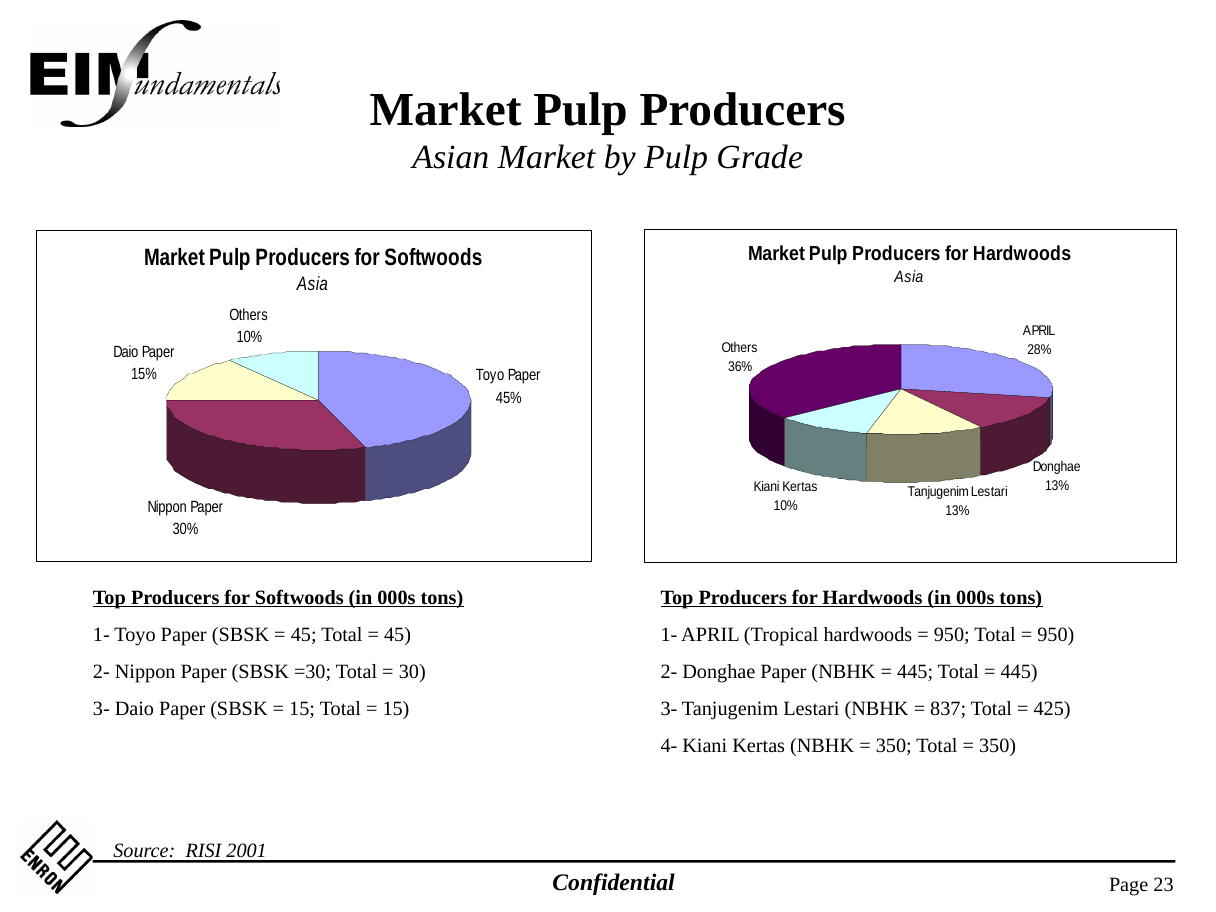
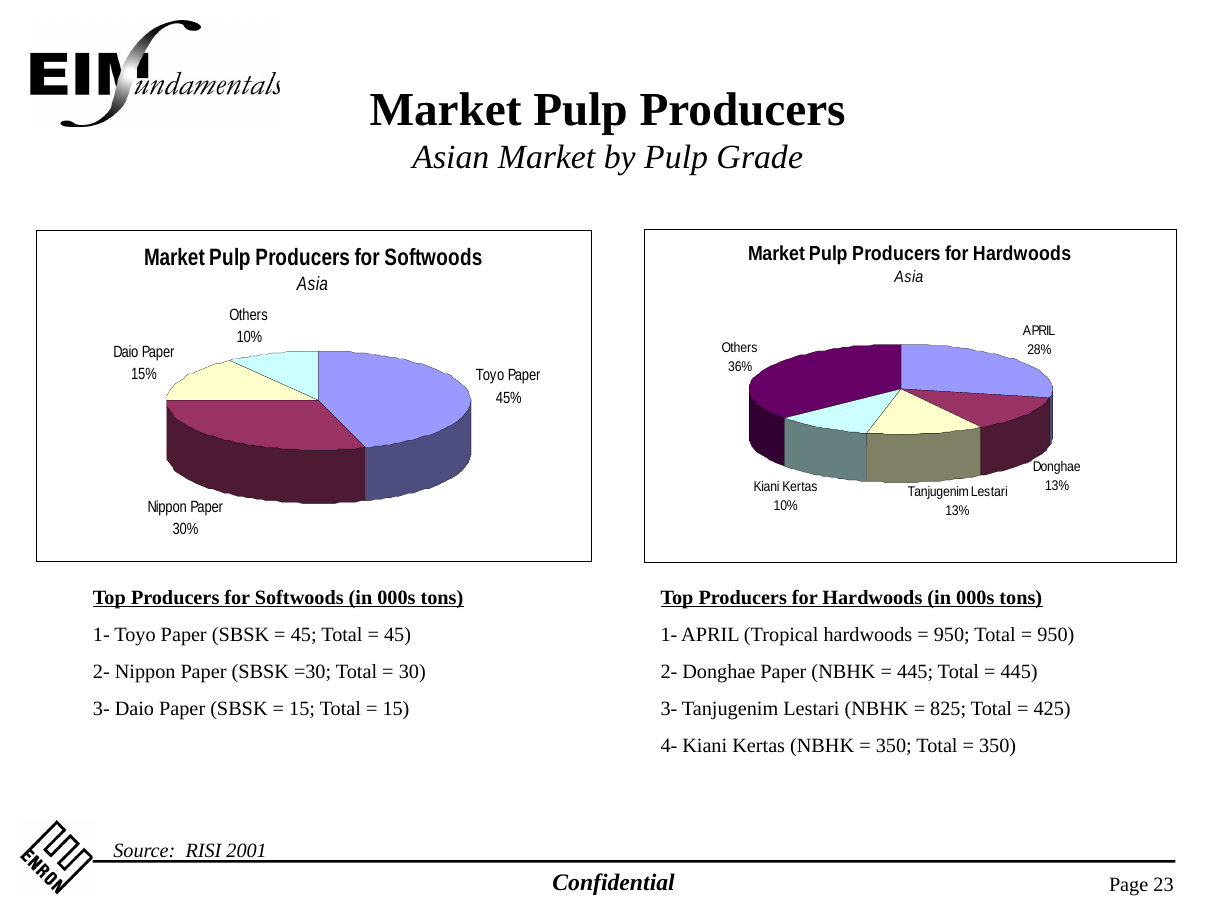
837: 837 -> 825
